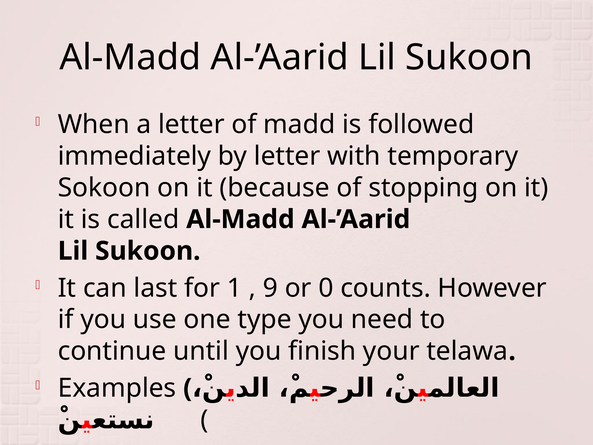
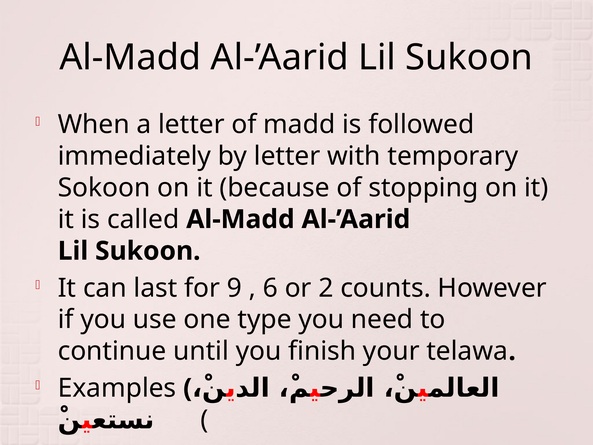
1: 1 -> 9
9: 9 -> 6
0: 0 -> 2
